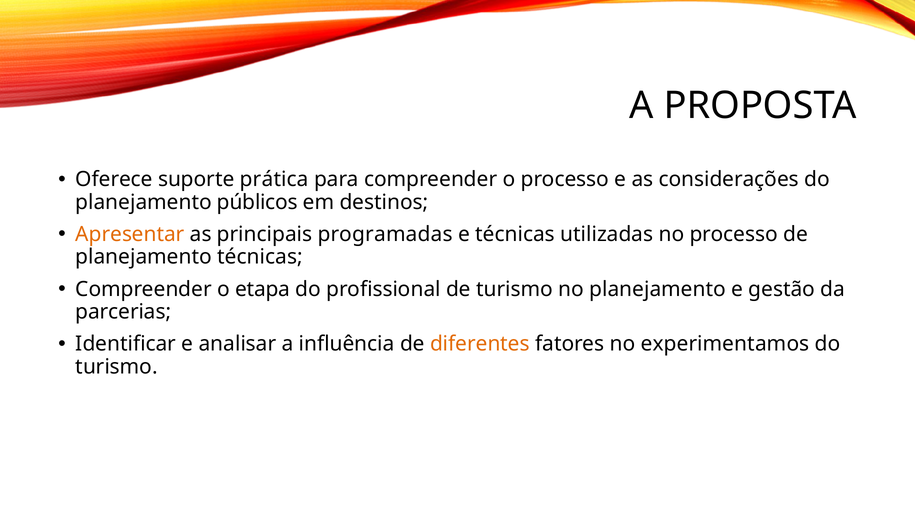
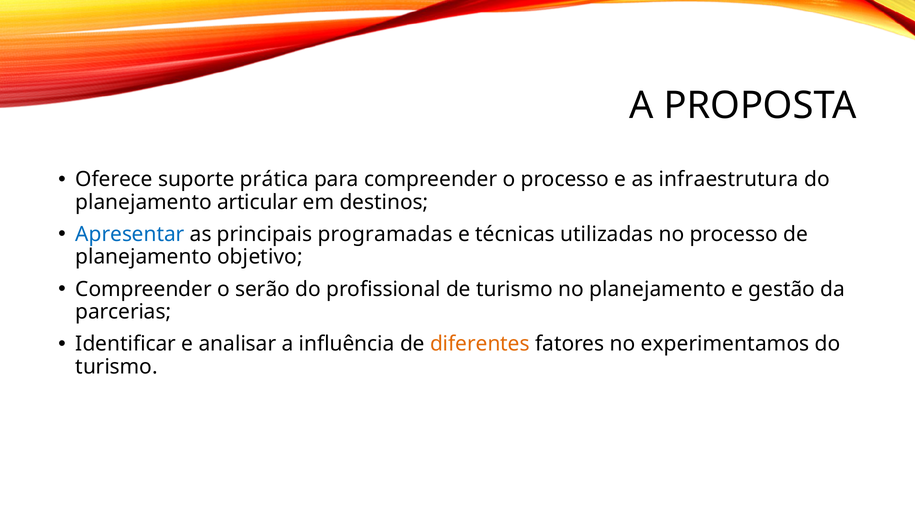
considerações: considerações -> infraestrutura
públicos: públicos -> articular
Apresentar colour: orange -> blue
planejamento técnicas: técnicas -> objetivo
etapa: etapa -> serão
